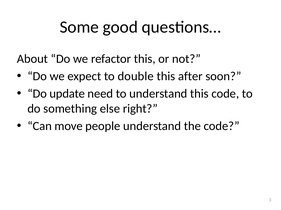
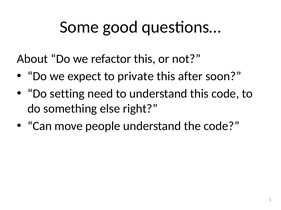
double: double -> private
update: update -> setting
